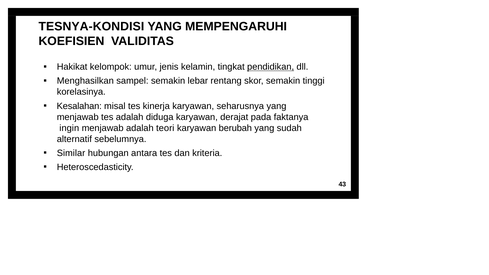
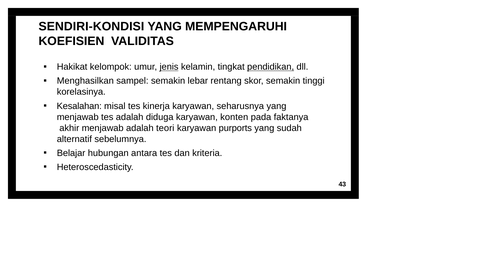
TESNYA-KONDISI: TESNYA-KONDISI -> SENDIRI-KONDISI
jenis underline: none -> present
derajat: derajat -> konten
ingin: ingin -> akhir
berubah: berubah -> purports
Similar: Similar -> Belajar
